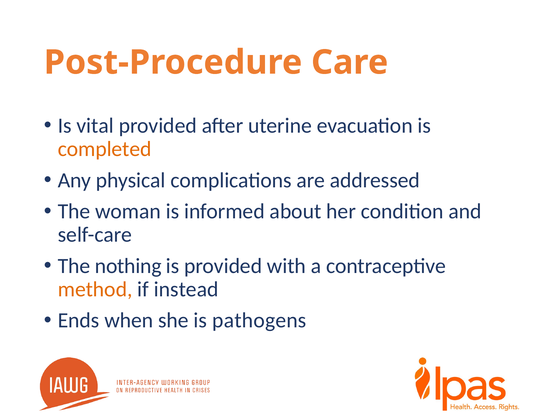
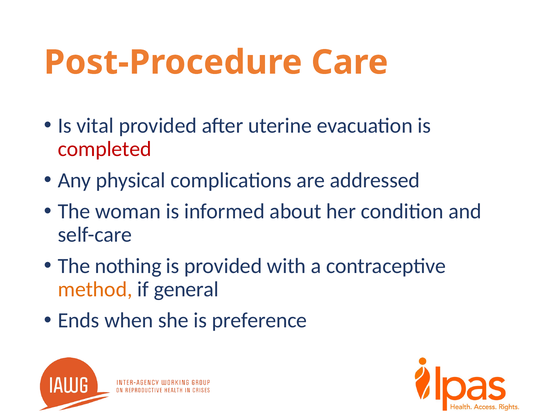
completed colour: orange -> red
instead: instead -> general
pathogens: pathogens -> preference
